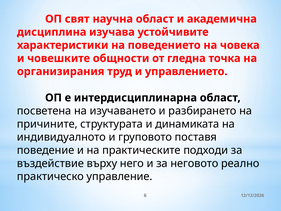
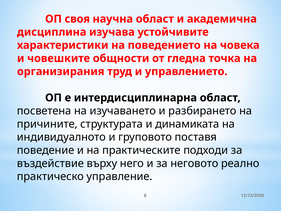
свят: свят -> своя
